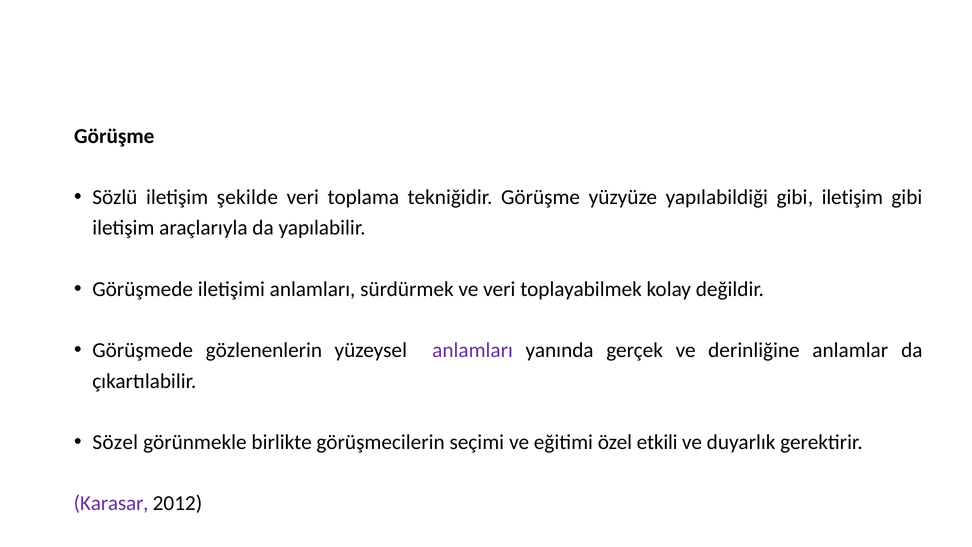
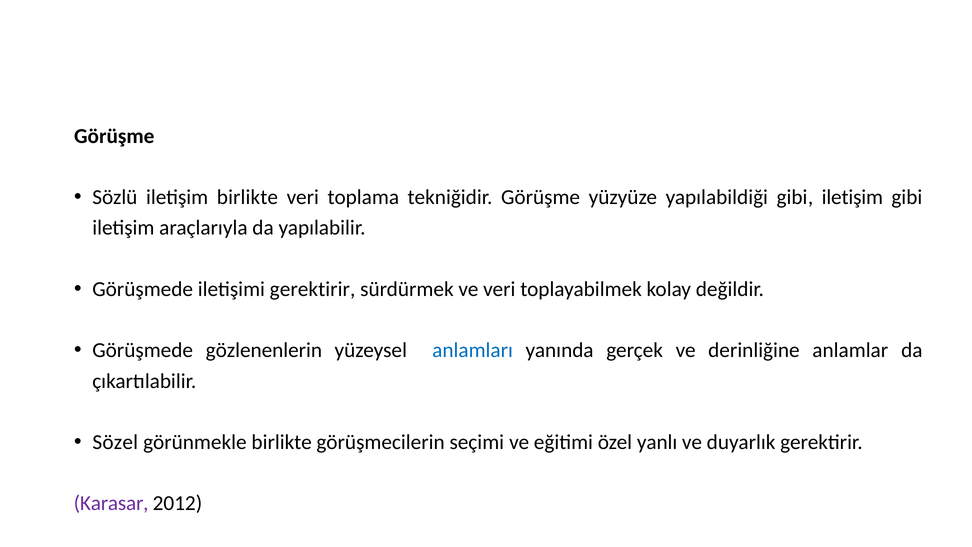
iletişim şekilde: şekilde -> birlikte
iletişimi anlamları: anlamları -> gerektirir
anlamları at (473, 350) colour: purple -> blue
etkili: etkili -> yanlı
